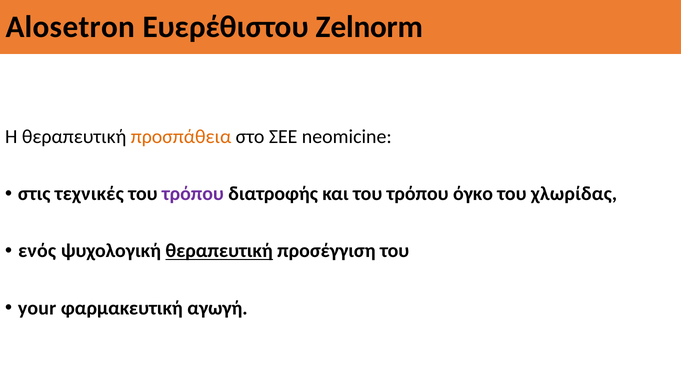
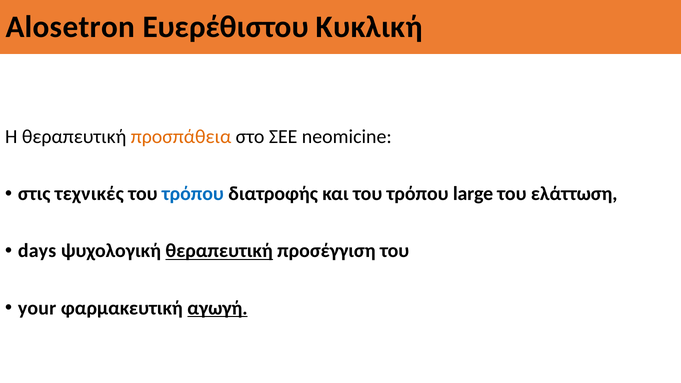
Zelnorm: Zelnorm -> Κυκλική
τρόπου at (193, 194) colour: purple -> blue
όγκο: όγκο -> large
χλωρίδας: χλωρίδας -> ελάττωση
ενός: ενός -> days
αγωγή underline: none -> present
